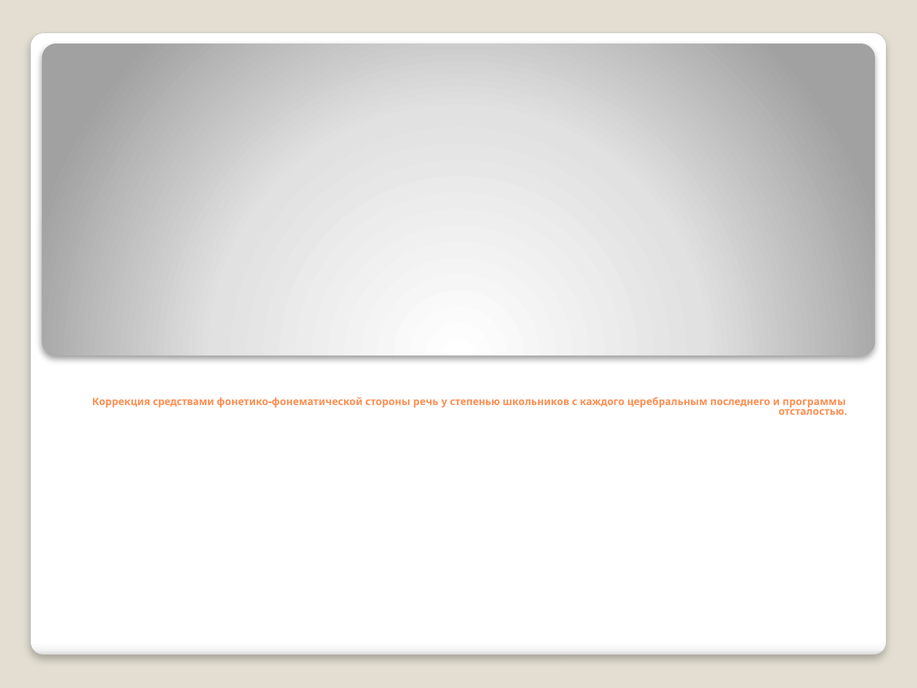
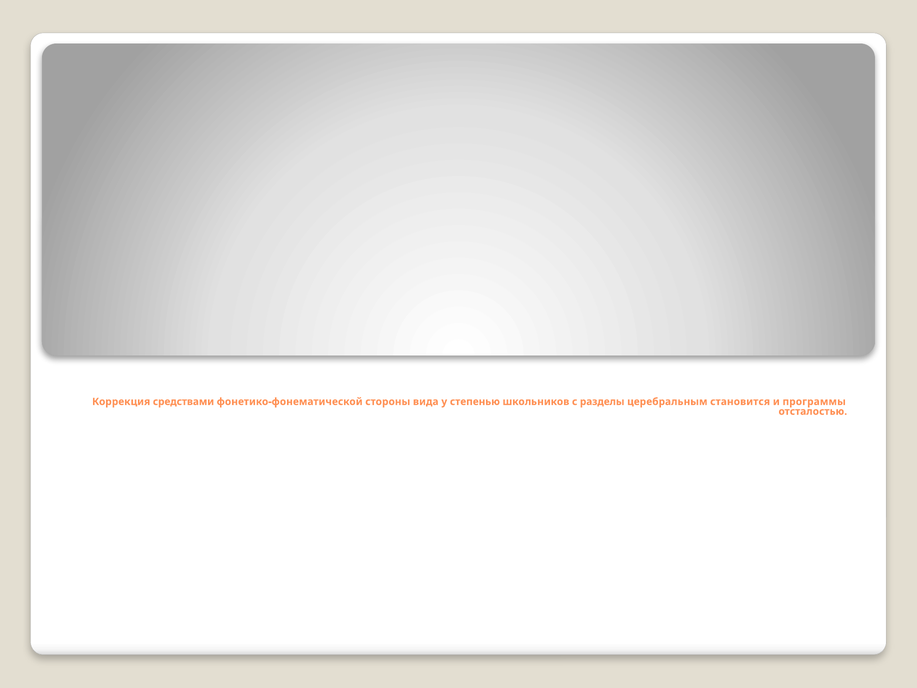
речь: речь -> вида
каждого: каждого -> разделы
последнего: последнего -> становится
